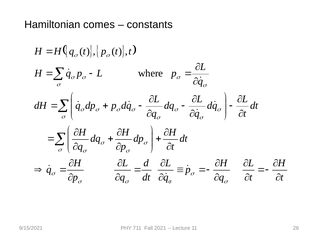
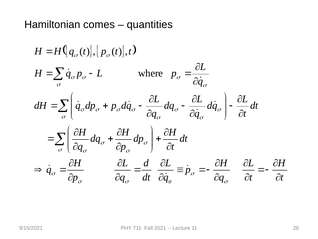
constants: constants -> quantities
